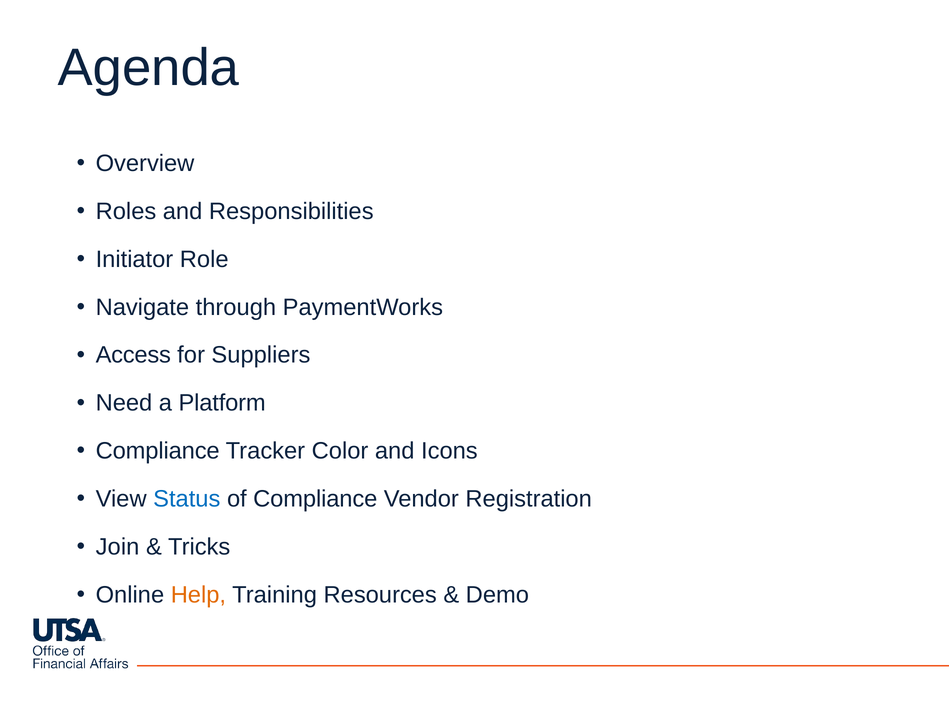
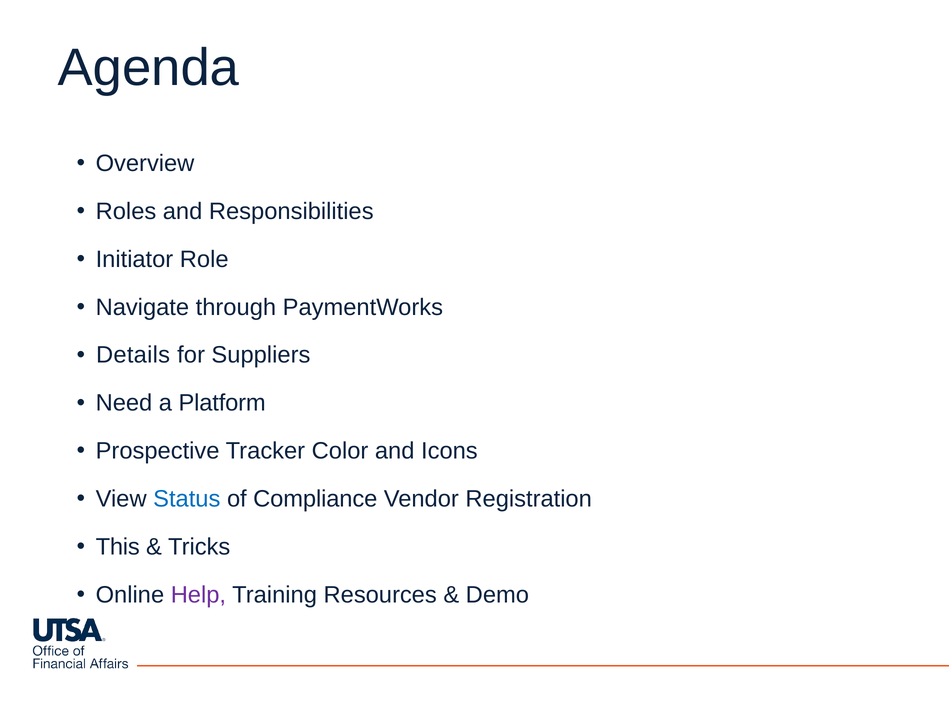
Access: Access -> Details
Compliance at (158, 452): Compliance -> Prospective
Join: Join -> This
Help colour: orange -> purple
